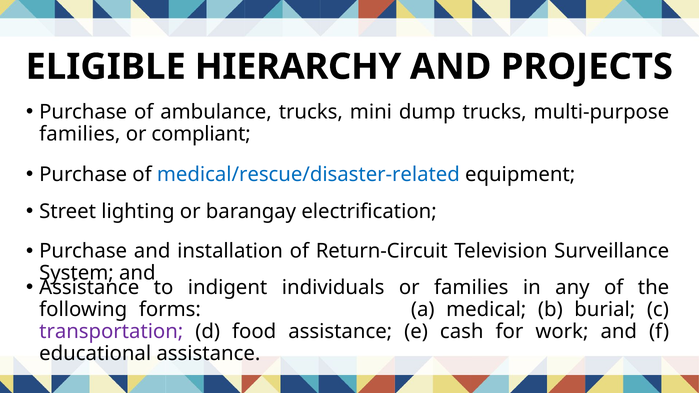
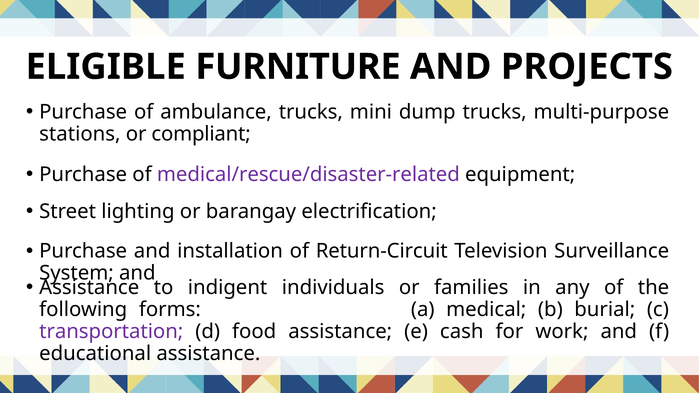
HIERARCHY: HIERARCHY -> FURNITURE
families at (80, 134): families -> stations
medical/rescue/disaster-related colour: blue -> purple
